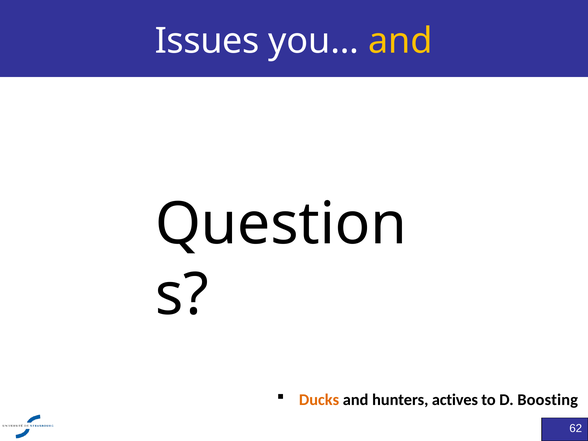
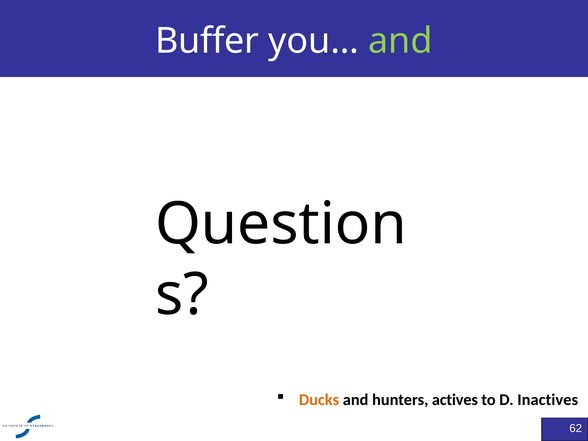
Issues: Issues -> Buffer
and at (400, 41) colour: yellow -> light green
Boosting: Boosting -> Inactives
